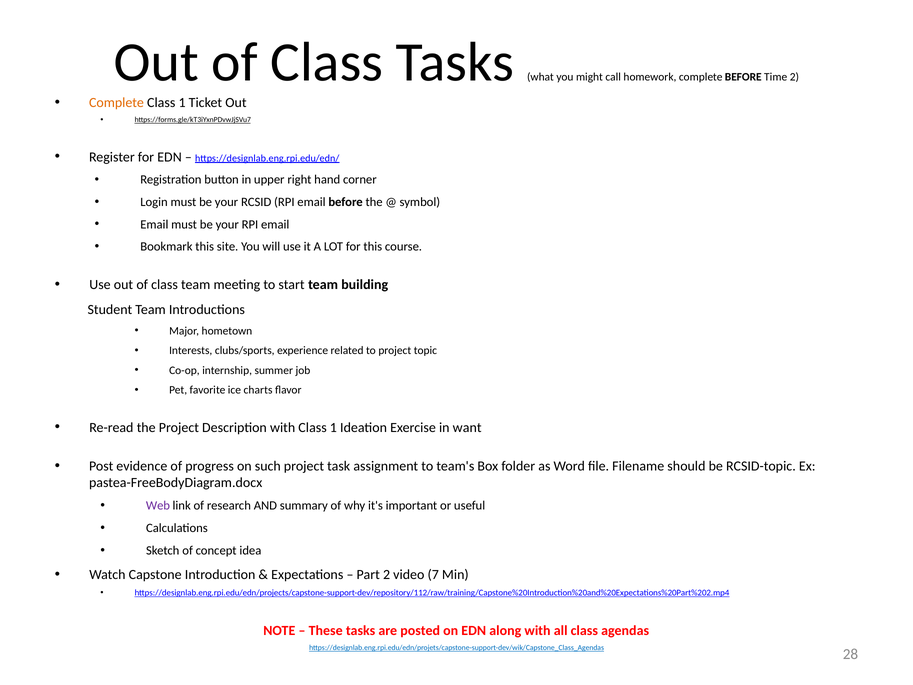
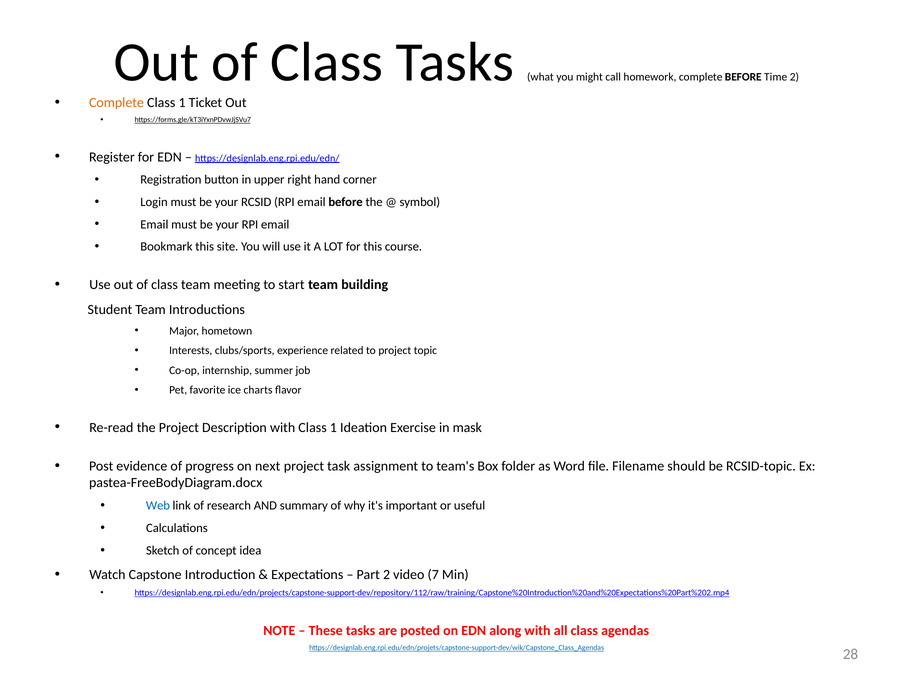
want: want -> mask
such: such -> next
Web colour: purple -> blue
